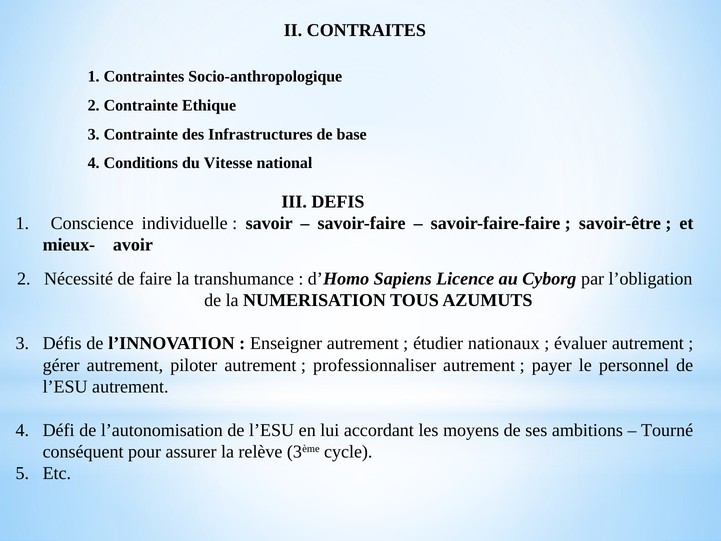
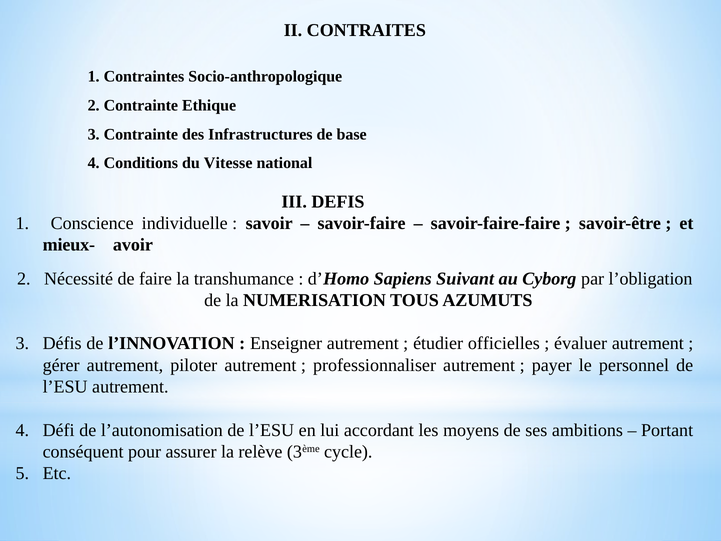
Licence: Licence -> Suivant
nationaux: nationaux -> officielles
Tourné: Tourné -> Portant
